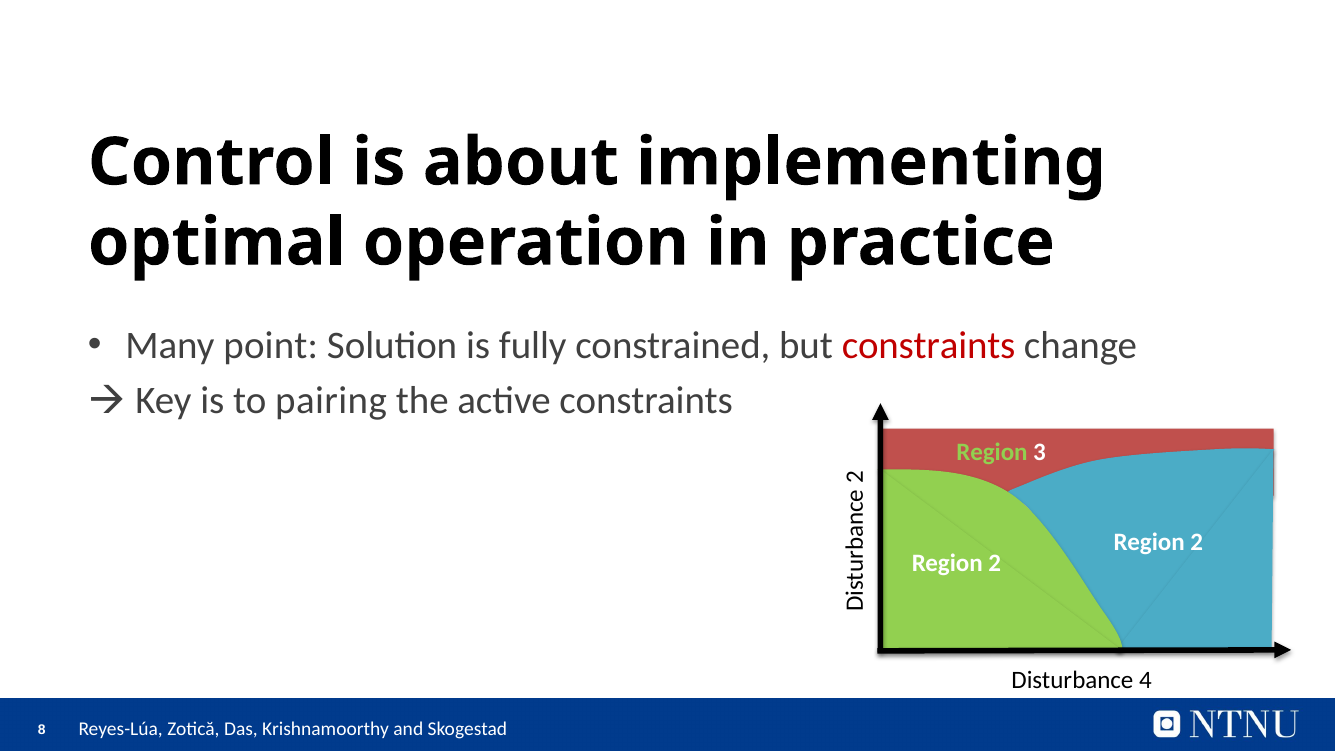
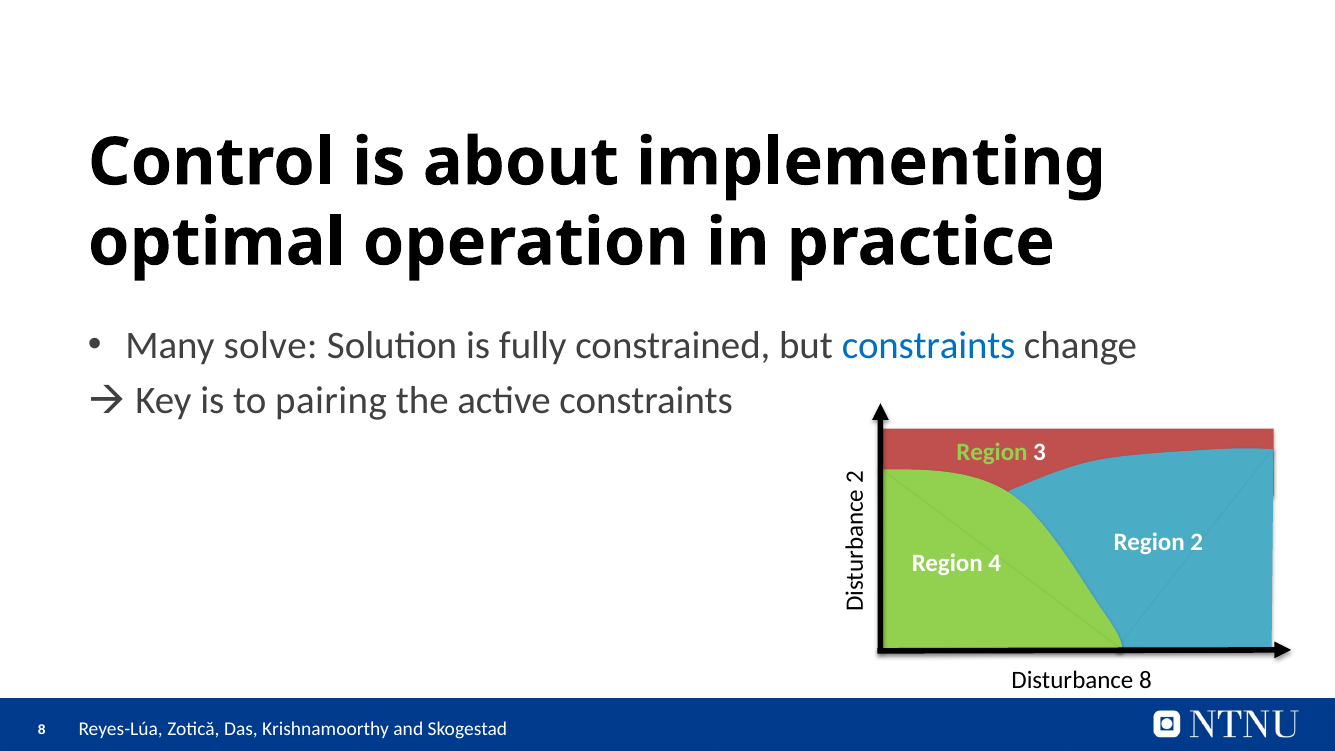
point: point -> solve
constraints at (929, 346) colour: red -> blue
2 at (995, 563): 2 -> 4
Disturbance 4: 4 -> 8
